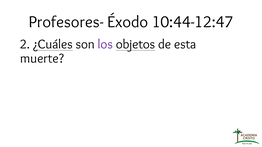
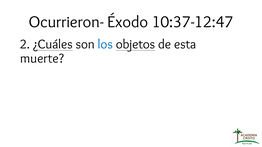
Profesores-: Profesores- -> Ocurrieron-
10:44-12:47: 10:44-12:47 -> 10:37-12:47
los colour: purple -> blue
